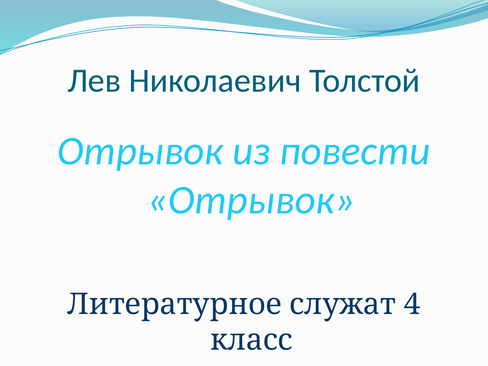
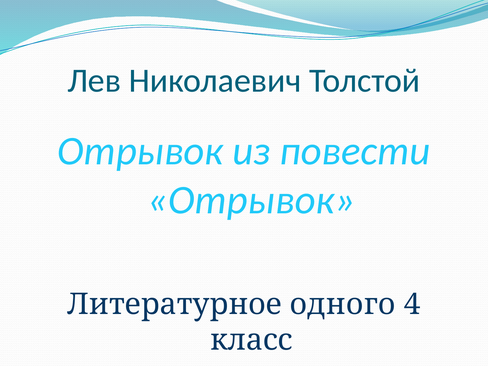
служат: служат -> одного
